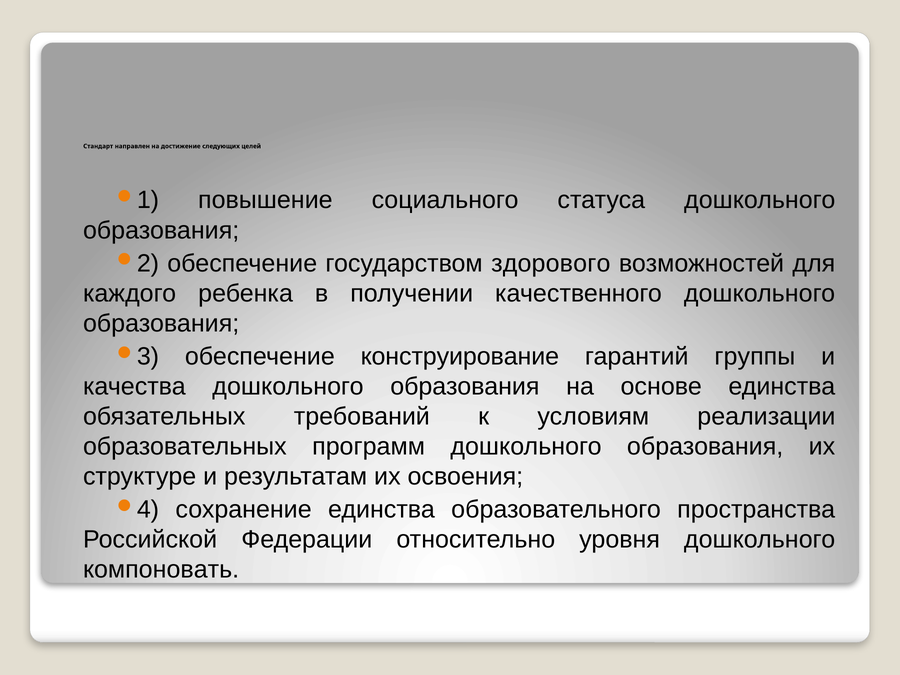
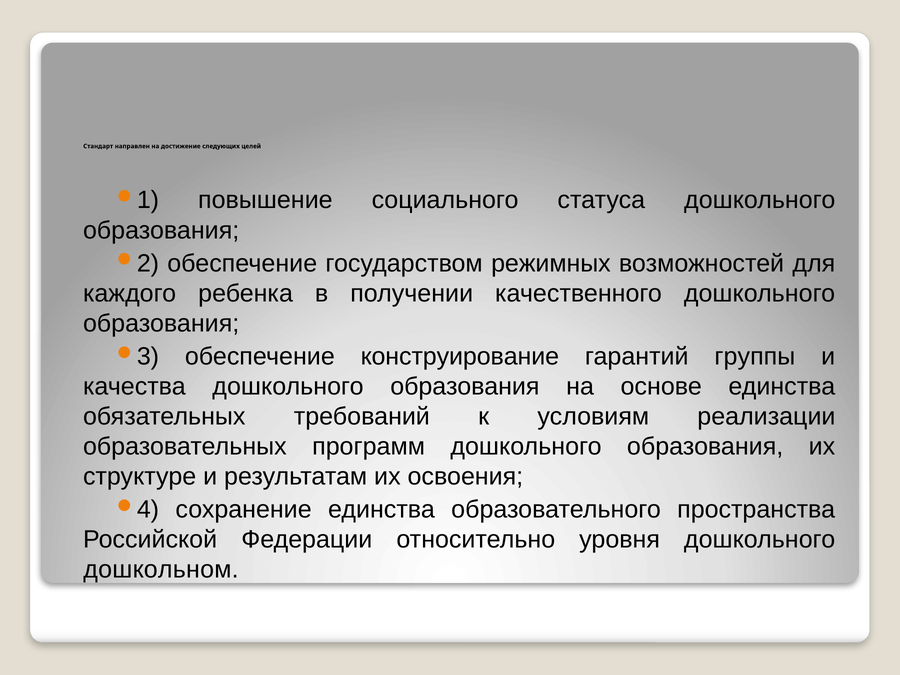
здорового: здорового -> режимных
компоновать: компоновать -> дошкольном
